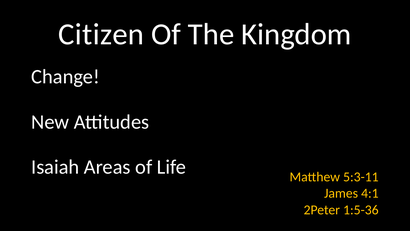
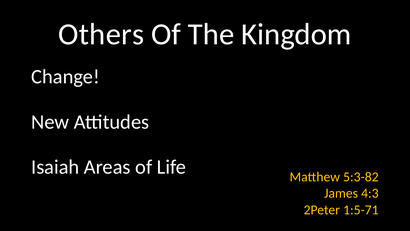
Citizen: Citizen -> Others
5:3-11: 5:3-11 -> 5:3-82
4:1: 4:1 -> 4:3
1:5-36: 1:5-36 -> 1:5-71
